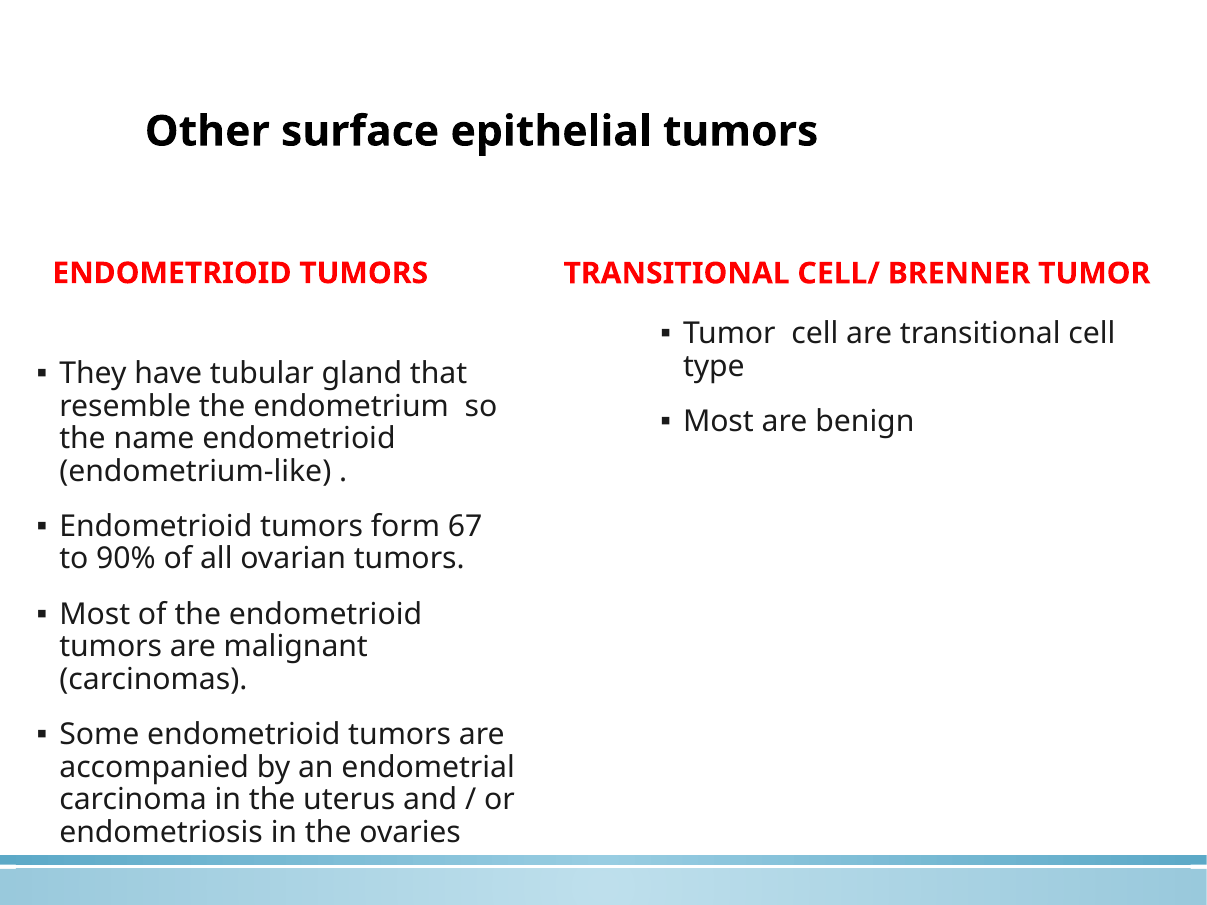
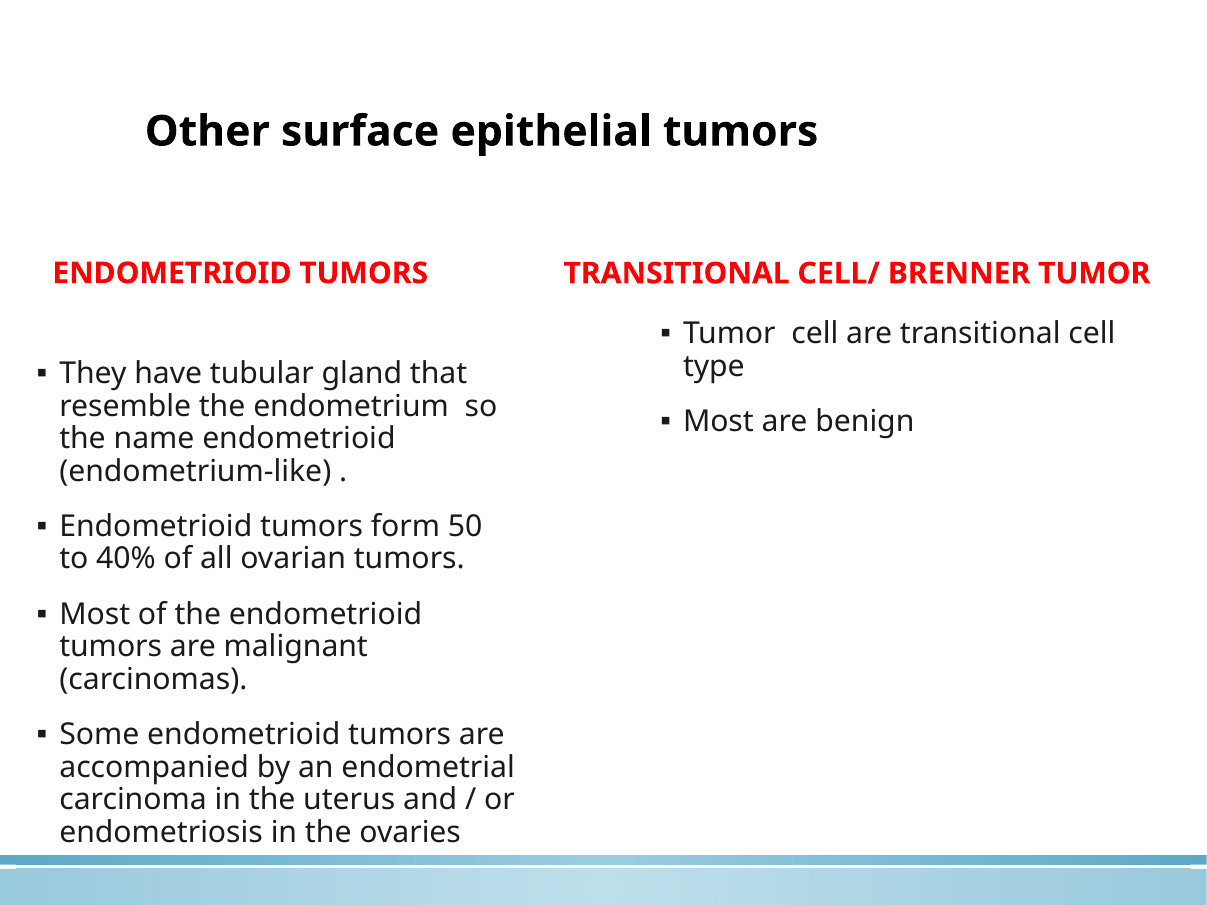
67: 67 -> 50
90%: 90% -> 40%
